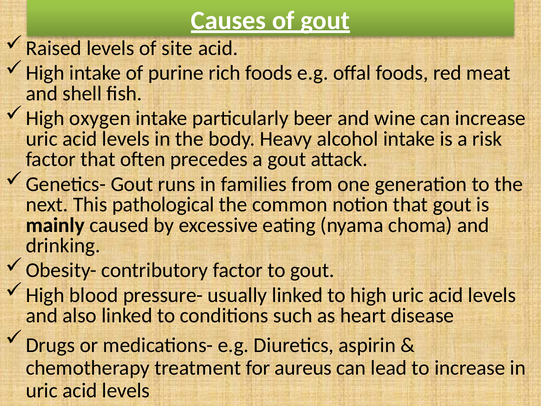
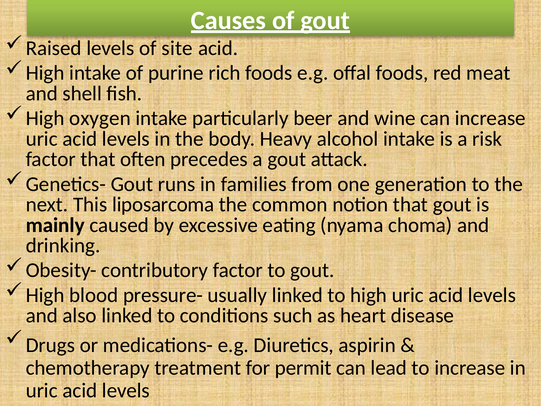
pathological: pathological -> liposarcoma
aureus: aureus -> permit
